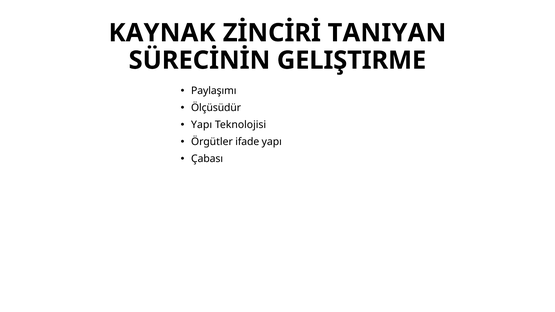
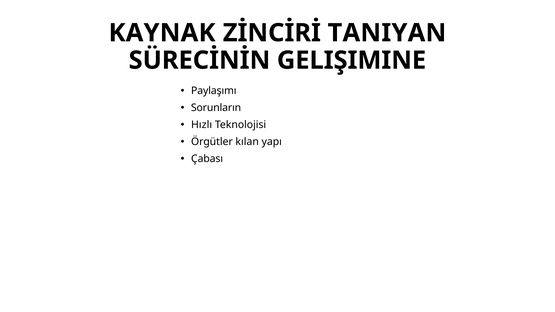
GELIŞTIRME: GELIŞTIRME -> GELIŞIMINE
Ölçüsüdür: Ölçüsüdür -> Sorunların
Yapı at (202, 125): Yapı -> Hızlı
ifade: ifade -> kılan
